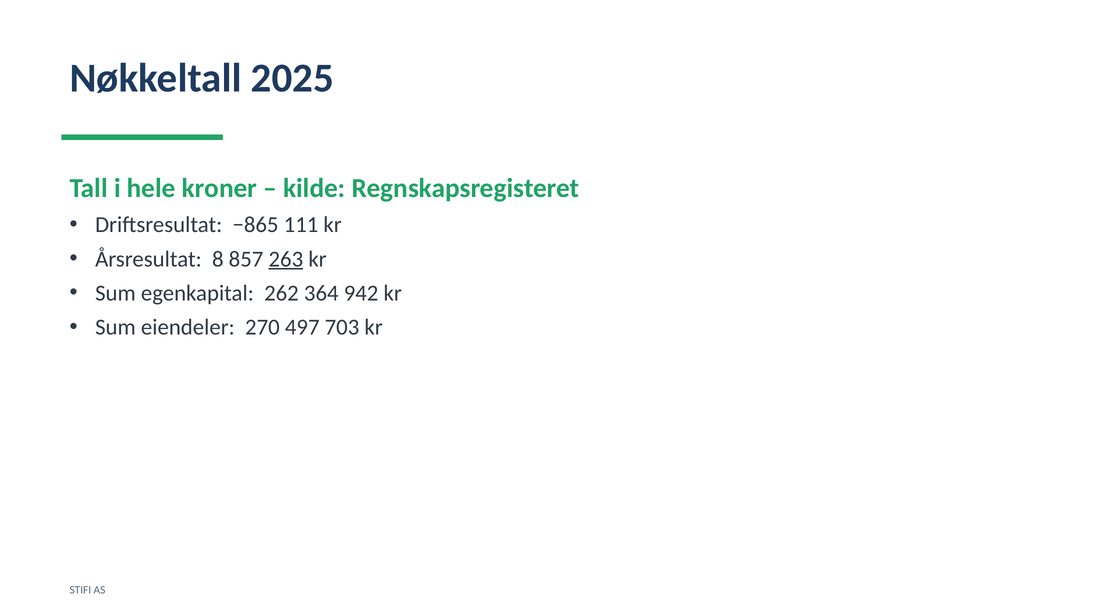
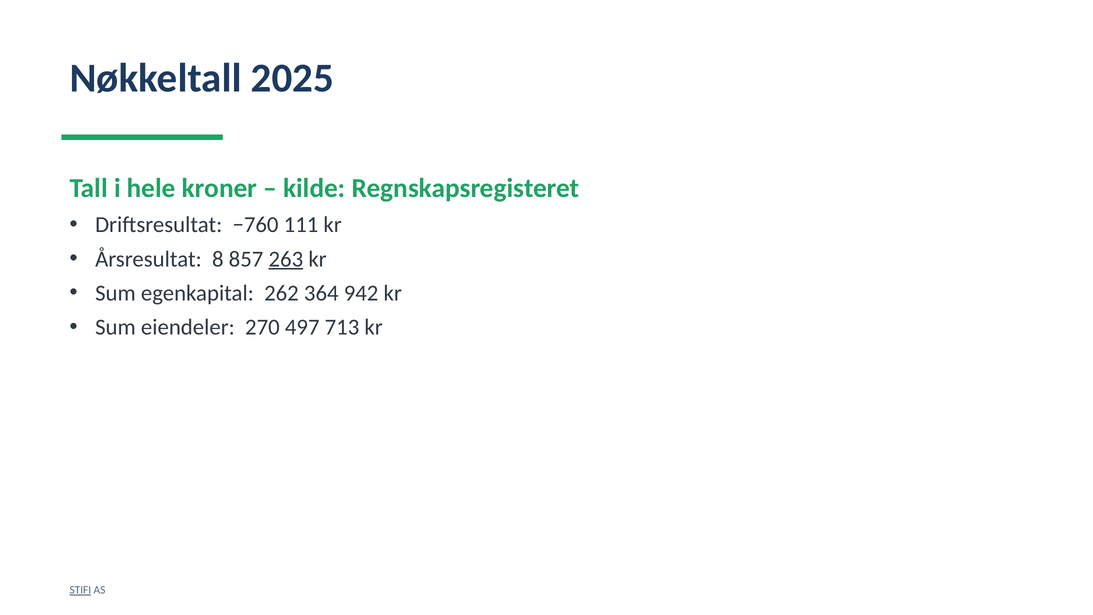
−865: −865 -> −760
703: 703 -> 713
STIFI underline: none -> present
